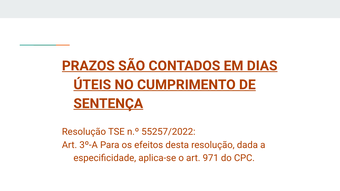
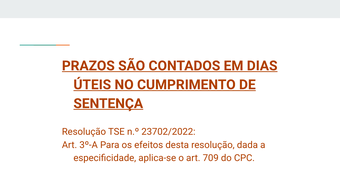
55257/2022: 55257/2022 -> 23702/2022
971: 971 -> 709
